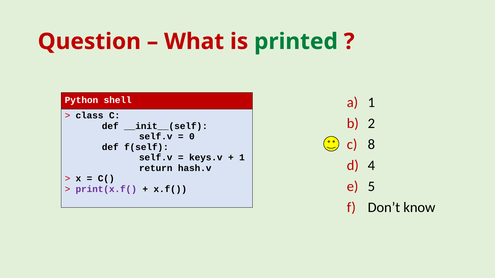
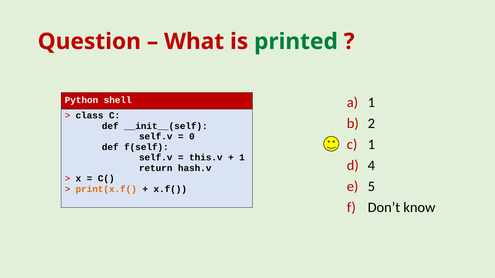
c 8: 8 -> 1
keys.v: keys.v -> this.v
print(x.f( colour: purple -> orange
